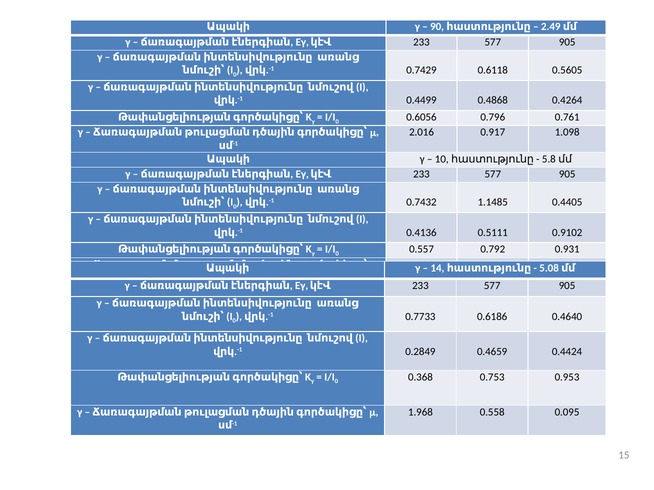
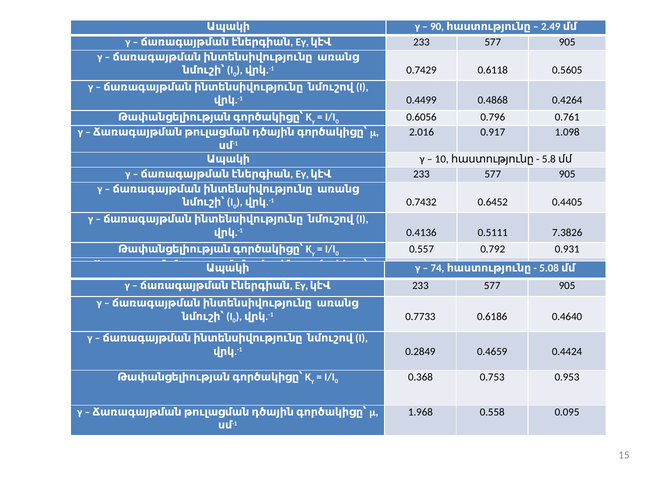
1.1485: 1.1485 -> 0.6452
0.9102: 0.9102 -> 7.3826
14: 14 -> 74
